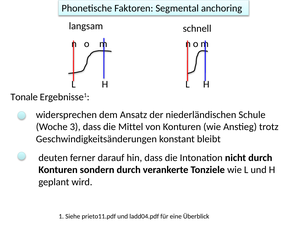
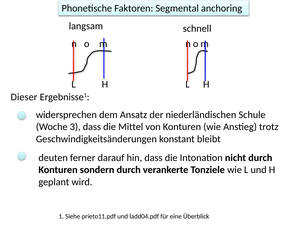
Tonale: Tonale -> Dieser
